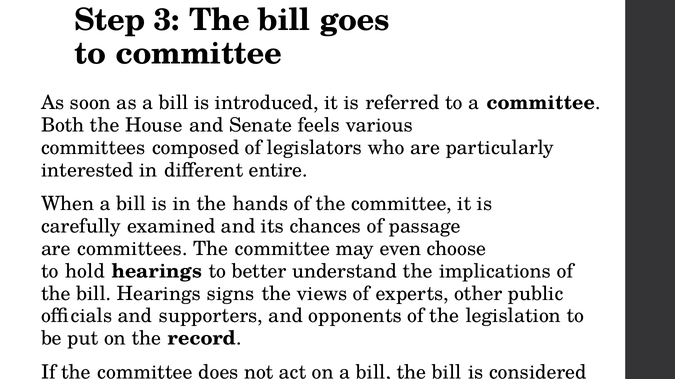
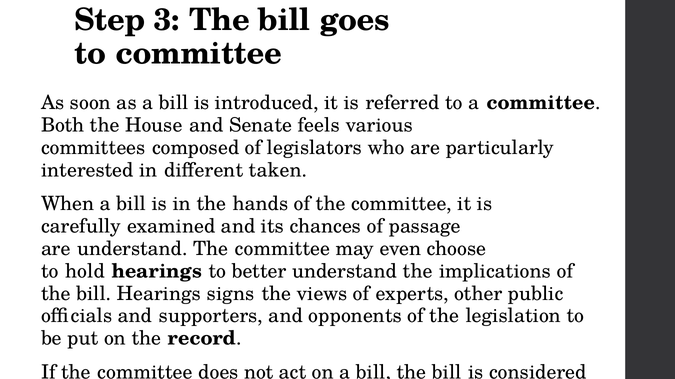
entire: entire -> taken
are committees: committees -> understand
